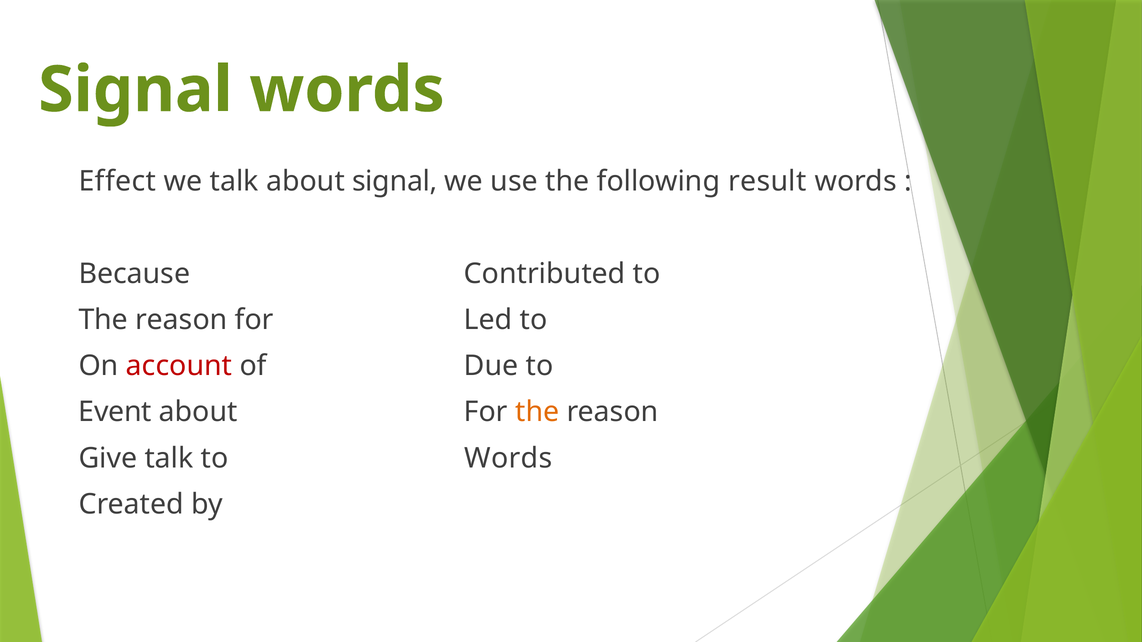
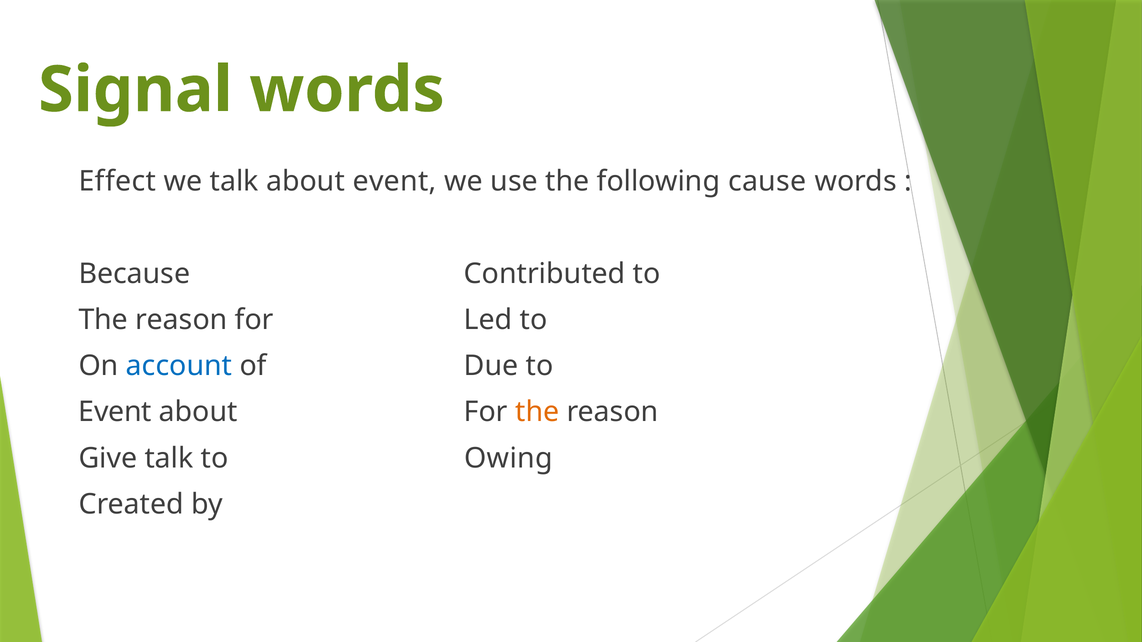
about signal: signal -> event
result: result -> cause
account colour: red -> blue
to Words: Words -> Owing
